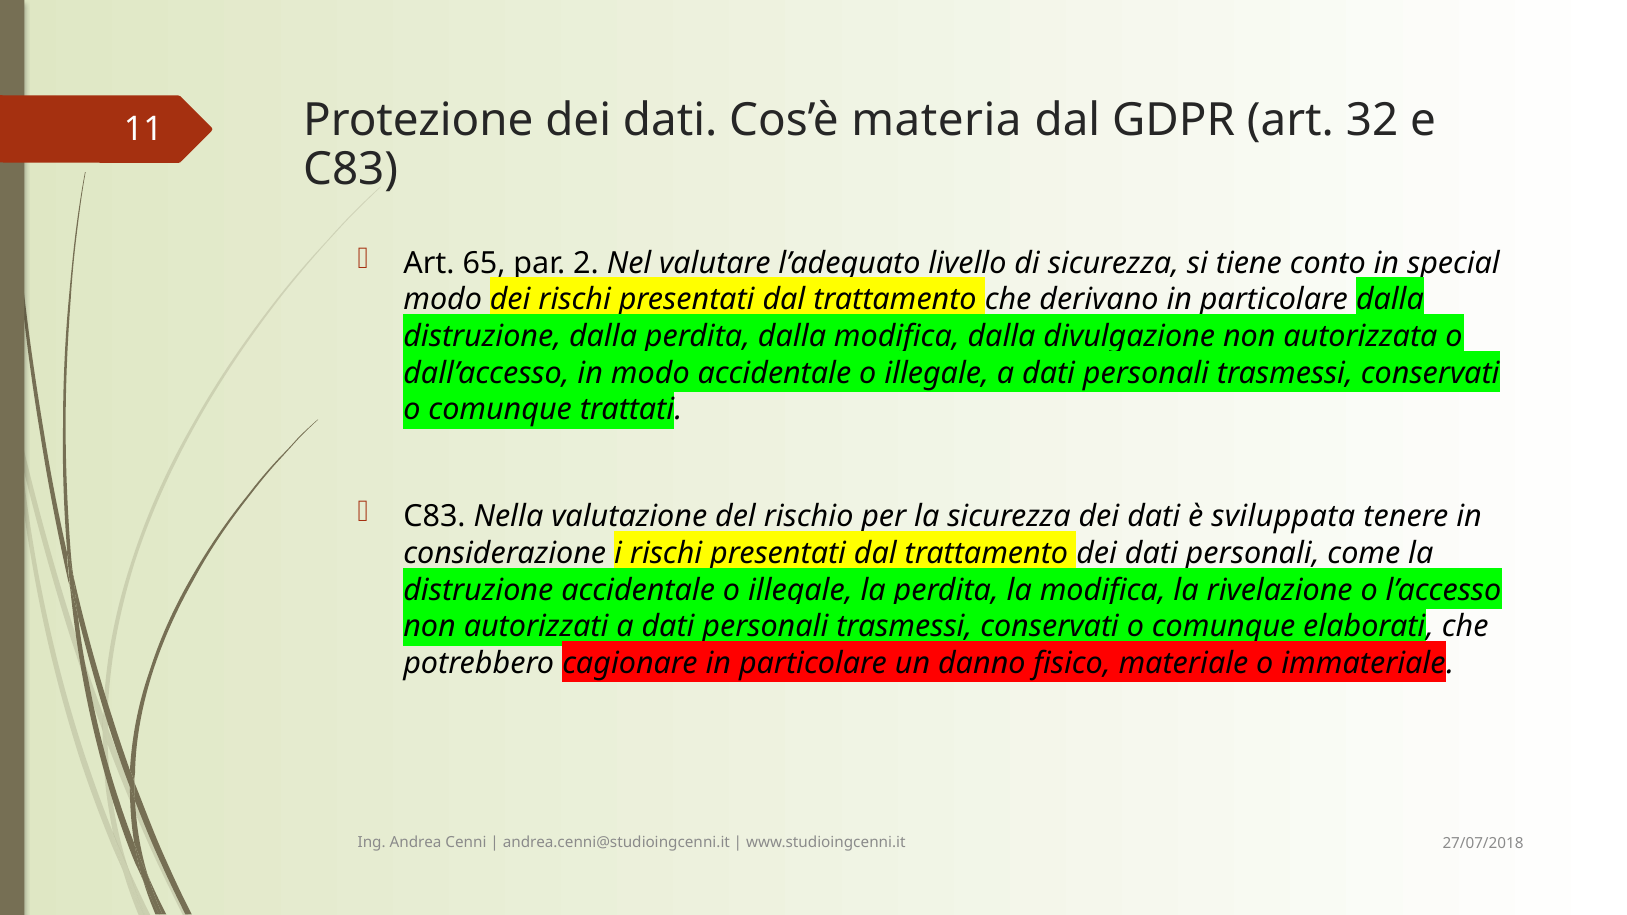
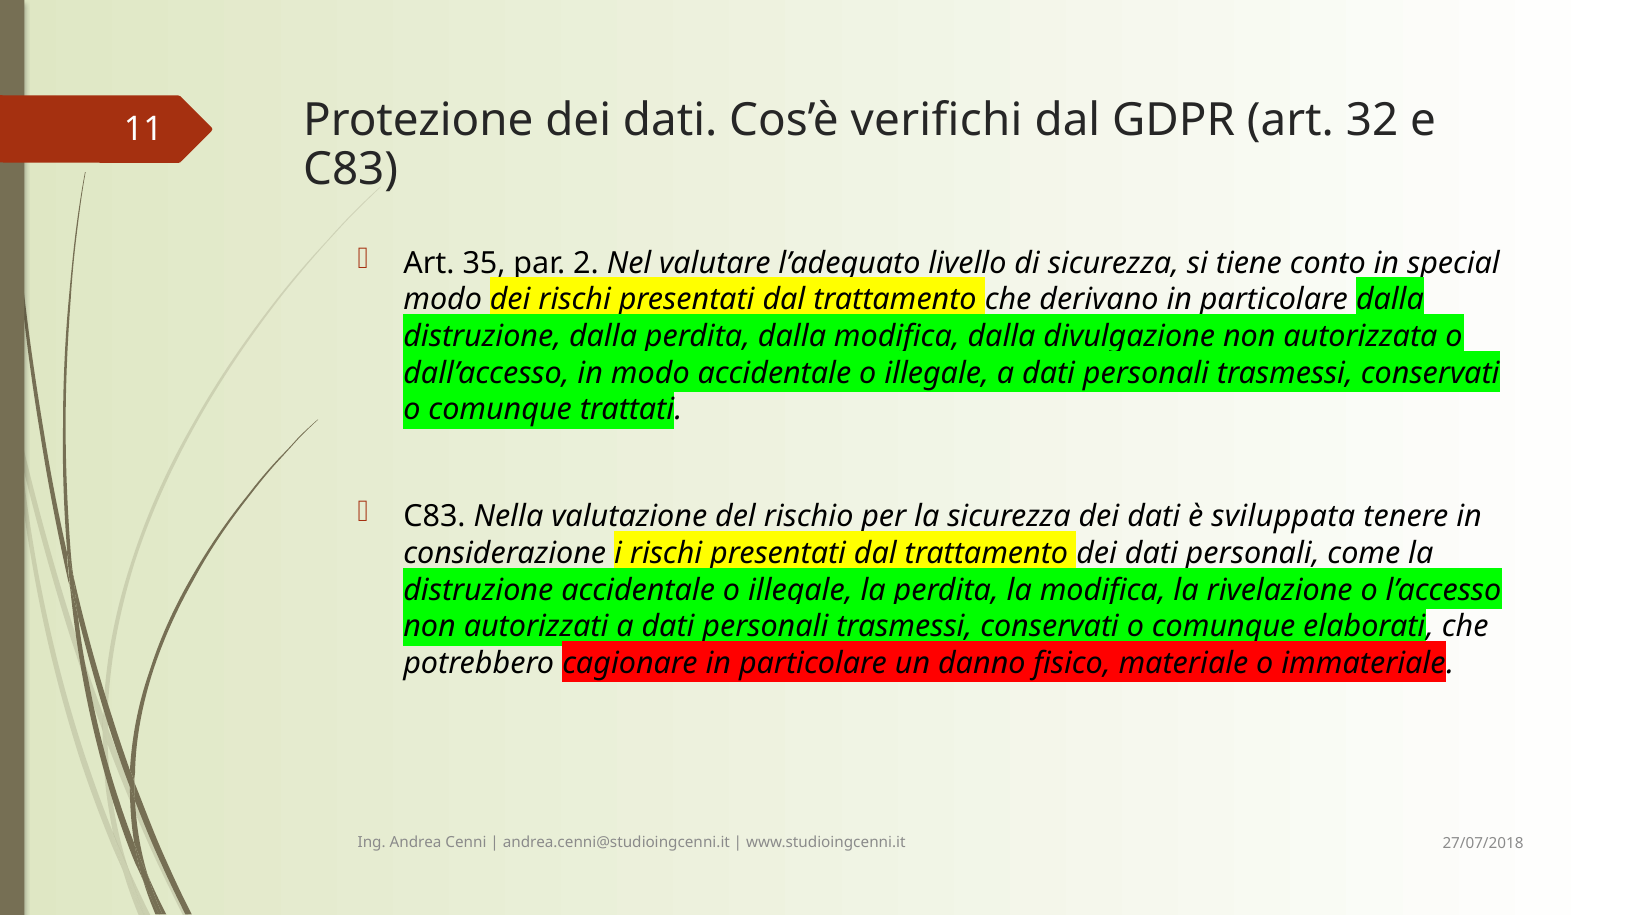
materia: materia -> verifichi
65: 65 -> 35
